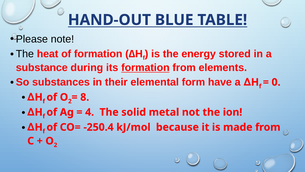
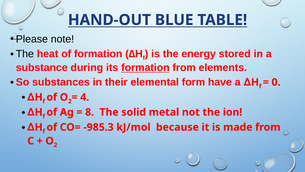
8: 8 -> 4
4: 4 -> 8
-250.4: -250.4 -> -985.3
